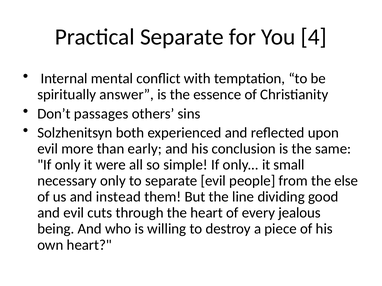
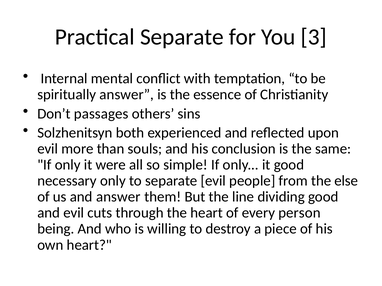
4: 4 -> 3
early: early -> souls
it small: small -> good
and instead: instead -> answer
jealous: jealous -> person
